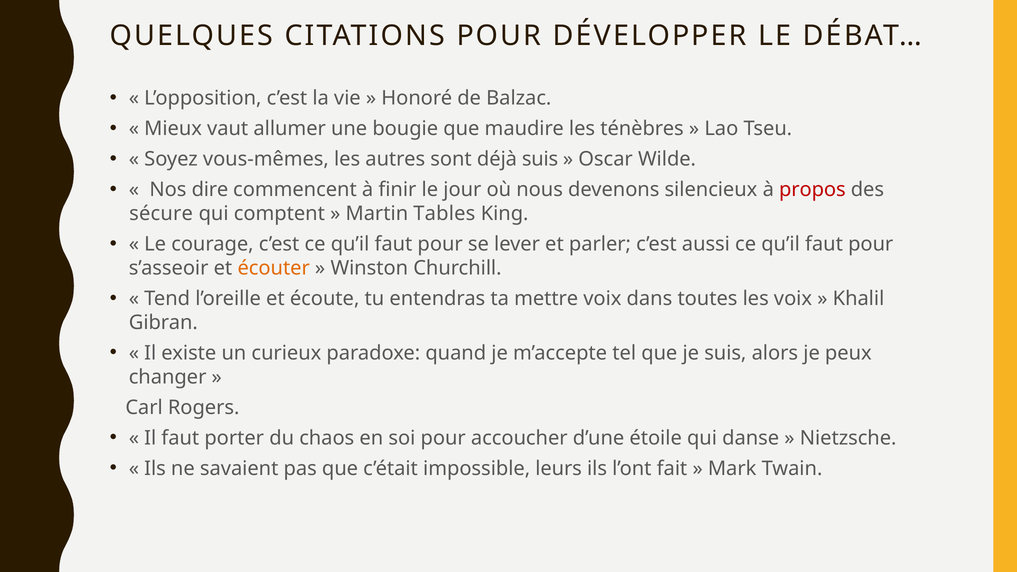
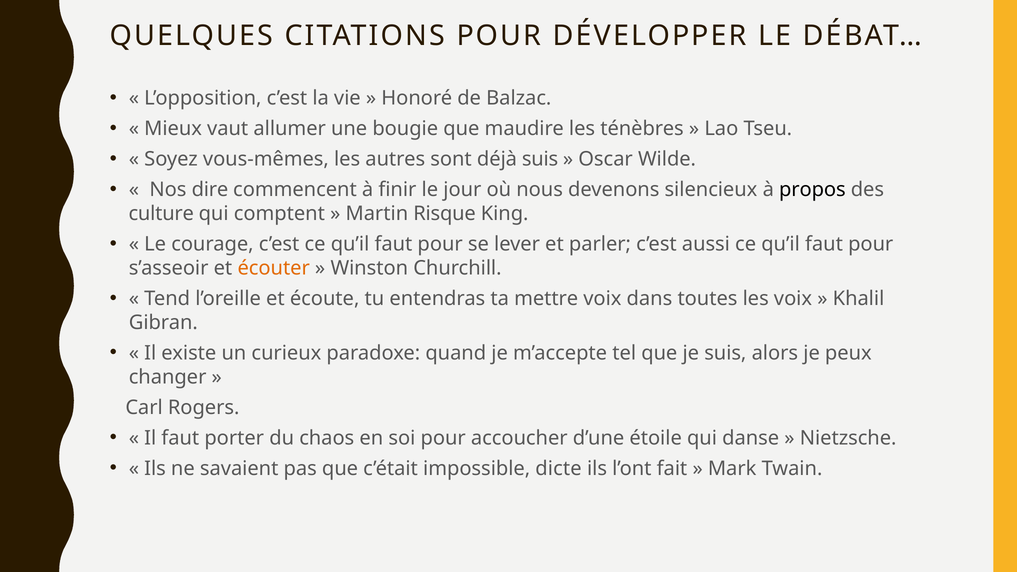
propos colour: red -> black
sécure: sécure -> culture
Tables: Tables -> Risque
leurs: leurs -> dicte
